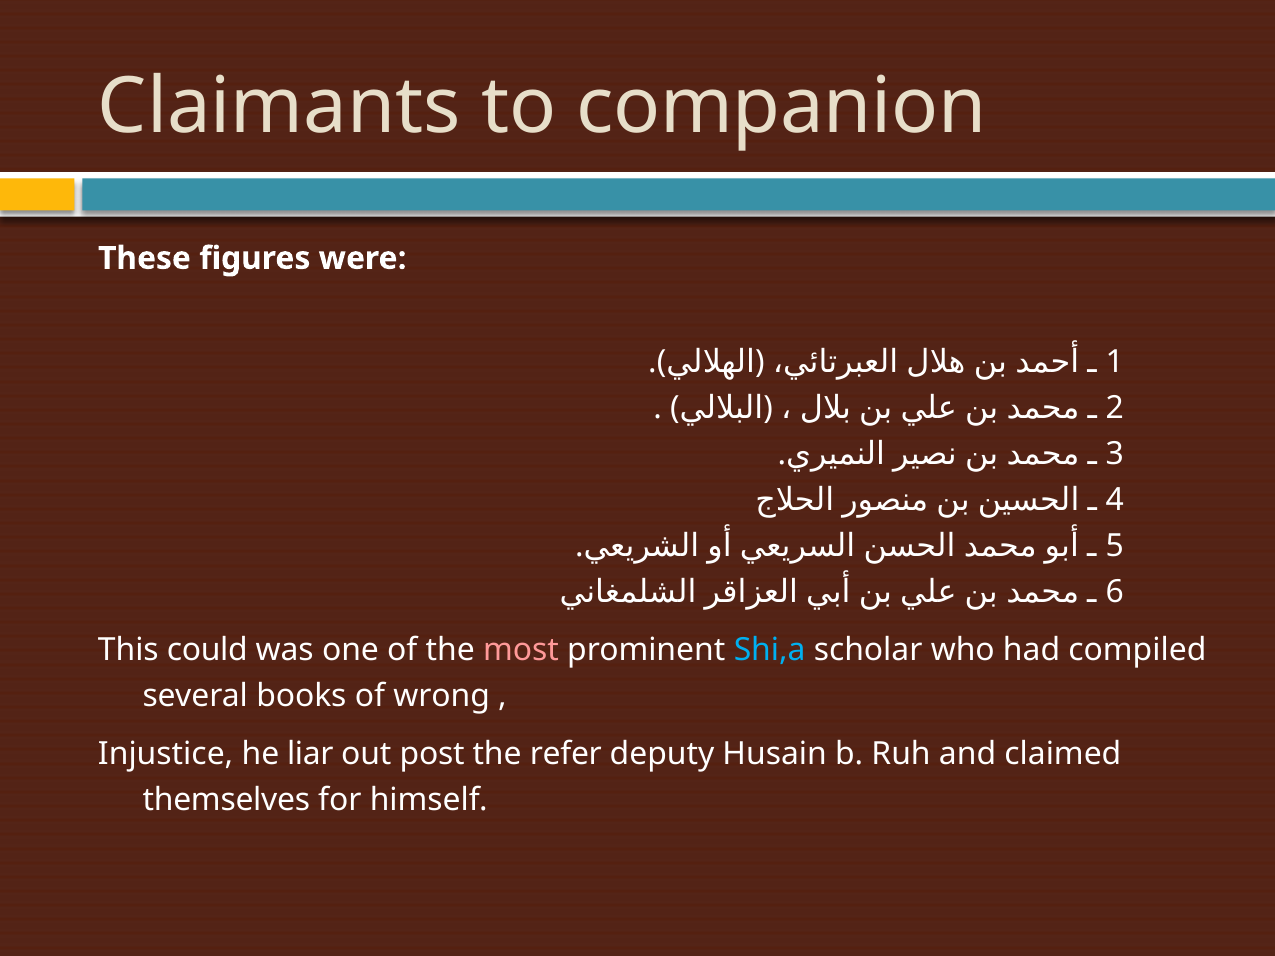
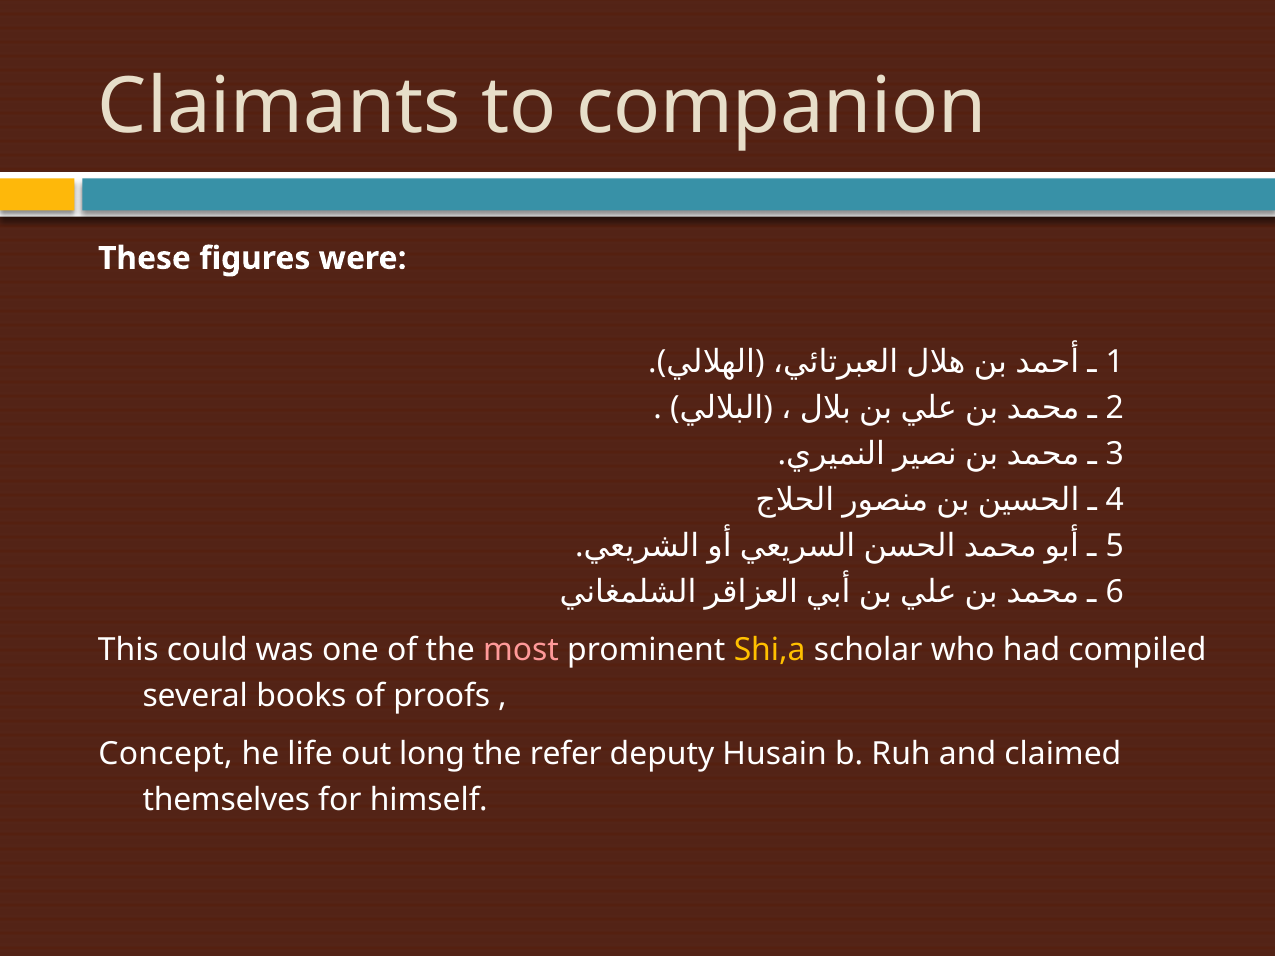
Shi,a colour: light blue -> yellow
wrong: wrong -> proofs
Injustice: Injustice -> Concept
liar: liar -> life
post: post -> long
